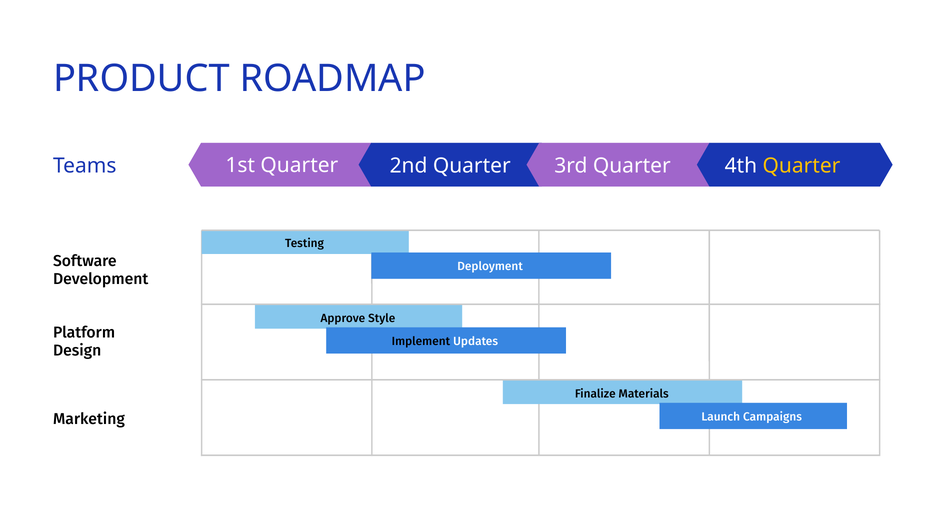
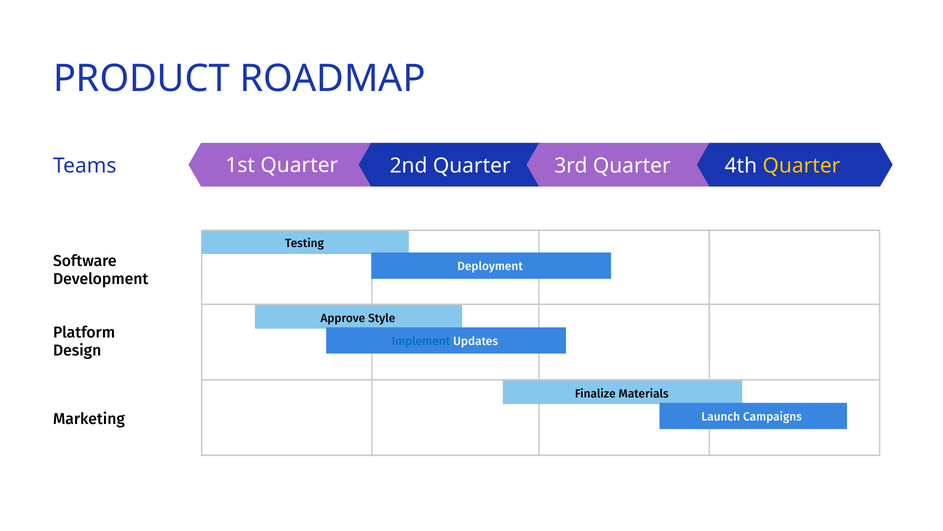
Implement colour: black -> blue
